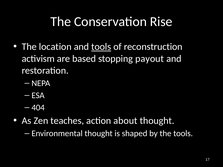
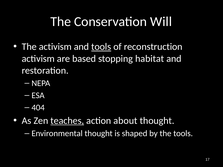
Rise: Rise -> Will
The location: location -> activism
payout: payout -> habitat
teaches underline: none -> present
